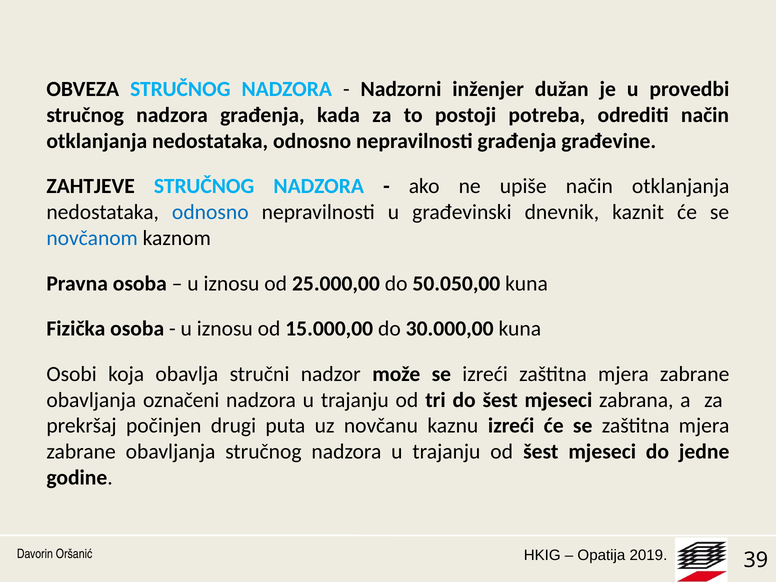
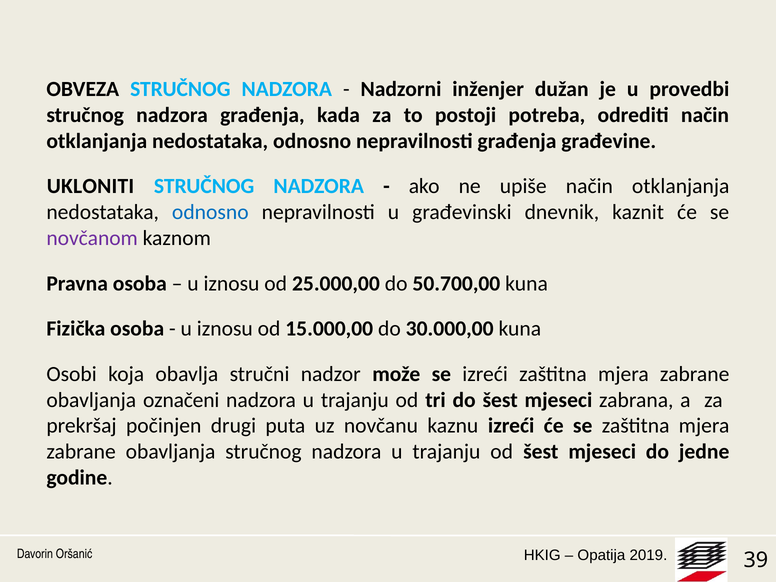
ZAHTJEVE: ZAHTJEVE -> UKLONITI
novčanom colour: blue -> purple
50.050,00: 50.050,00 -> 50.700,00
